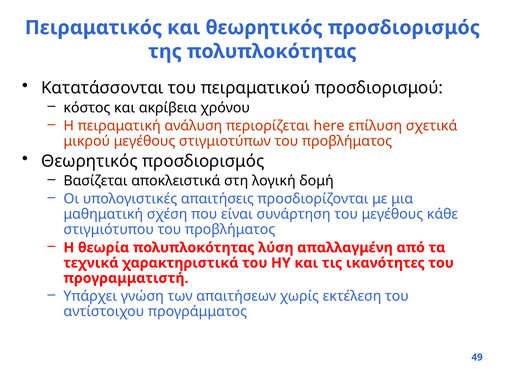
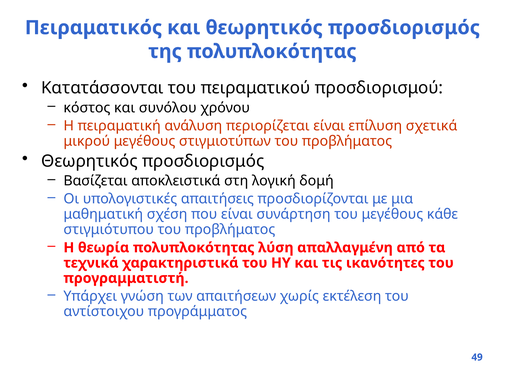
ακρίβεια: ακρίβεια -> συνόλου
περιορίζεται here: here -> είναι
